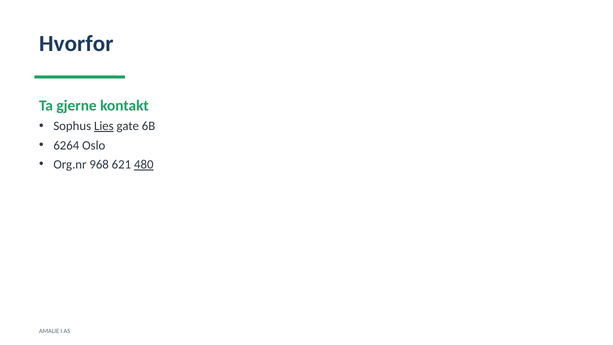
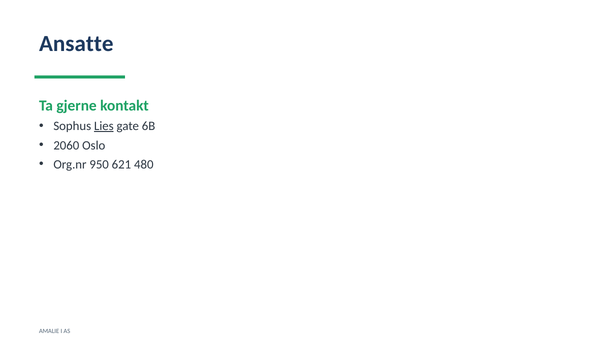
Hvorfor: Hvorfor -> Ansatte
6264: 6264 -> 2060
968: 968 -> 950
480 underline: present -> none
